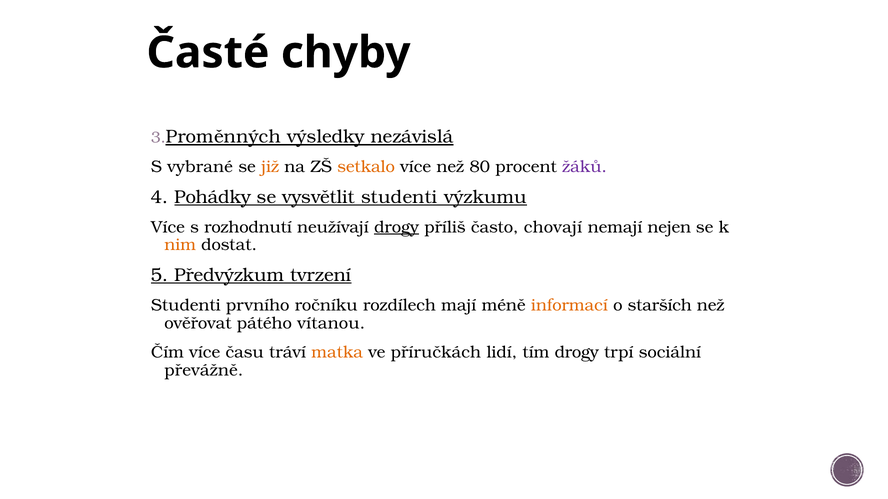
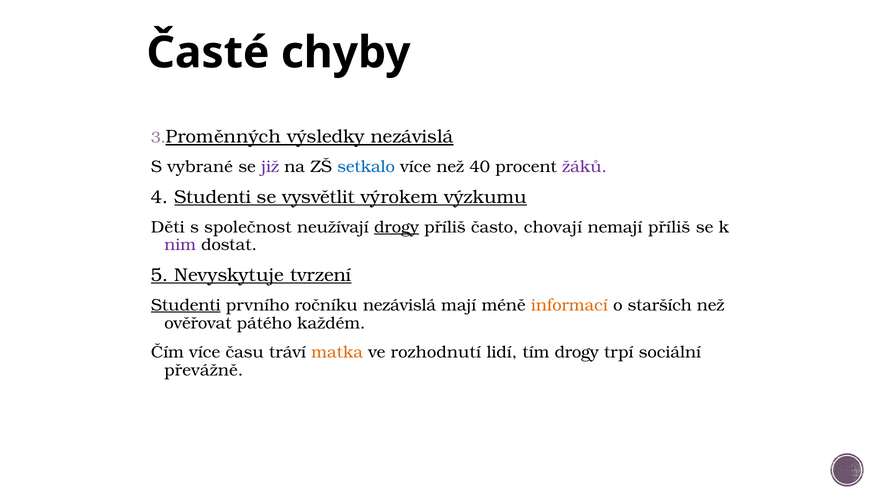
již colour: orange -> purple
setkalo colour: orange -> blue
80: 80 -> 40
4 Pohádky: Pohádky -> Studenti
vysvětlit studenti: studenti -> výrokem
Více at (168, 227): Více -> Děti
rozhodnutí: rozhodnutí -> společnost
nemají nejen: nejen -> příliš
nim colour: orange -> purple
Předvýzkum: Předvýzkum -> Nevyskytuje
Studenti at (186, 305) underline: none -> present
ročníku rozdílech: rozdílech -> nezávislá
vítanou: vítanou -> každém
příručkách: příručkách -> rozhodnutí
